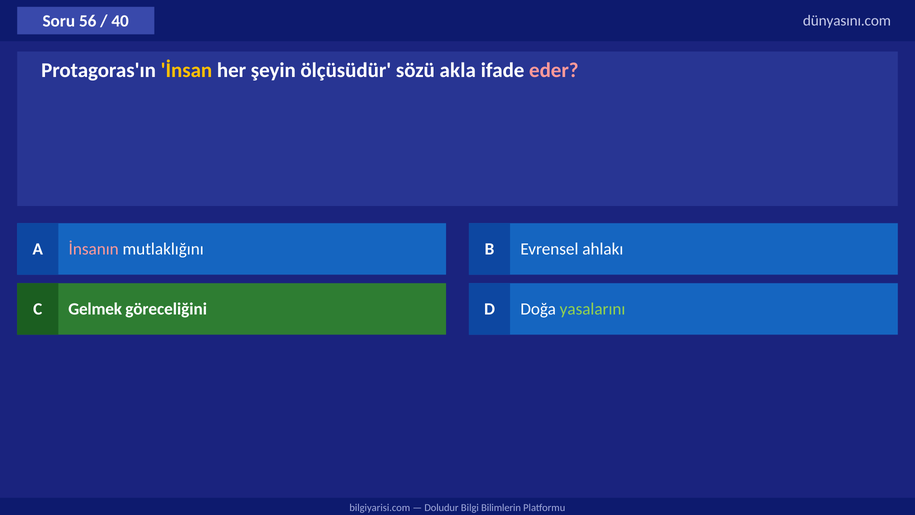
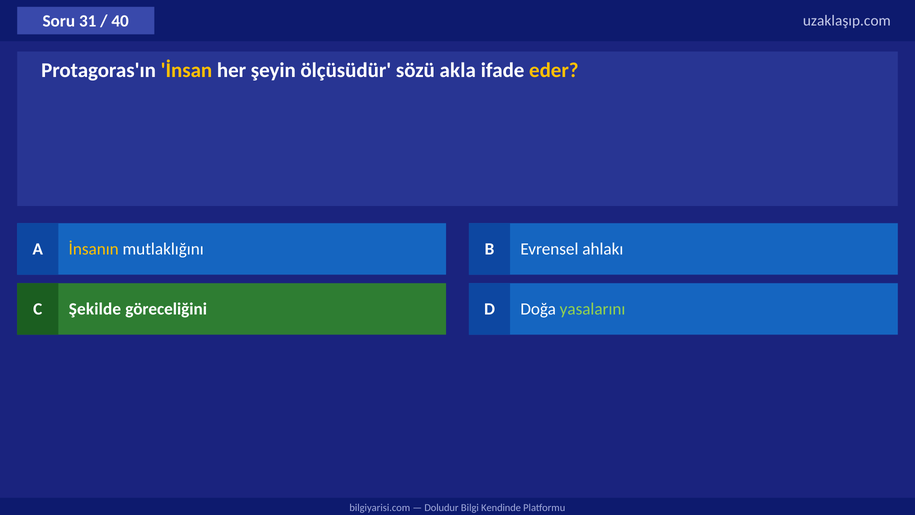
56: 56 -> 31
dünyasını.com: dünyasını.com -> uzaklaşıp.com
eder colour: pink -> yellow
İnsanın colour: pink -> yellow
Gelmek: Gelmek -> Şekilde
Bilimlerin: Bilimlerin -> Kendinde
